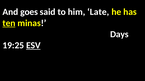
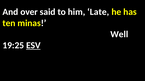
goes: goes -> over
ten underline: present -> none
Days: Days -> Well
